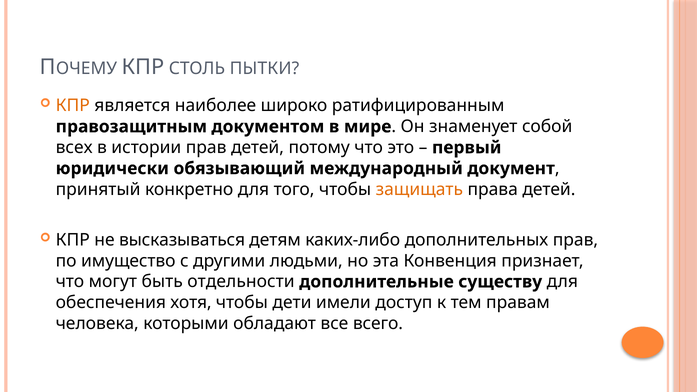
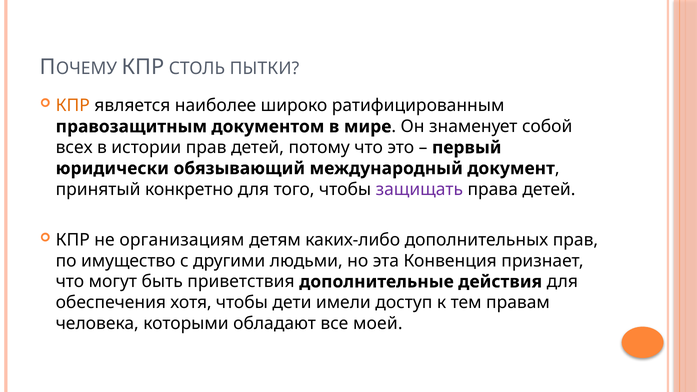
защищать colour: orange -> purple
высказываться: высказываться -> организациям
отдельности: отдельности -> приветствия
существу: существу -> действия
всего: всего -> моей
